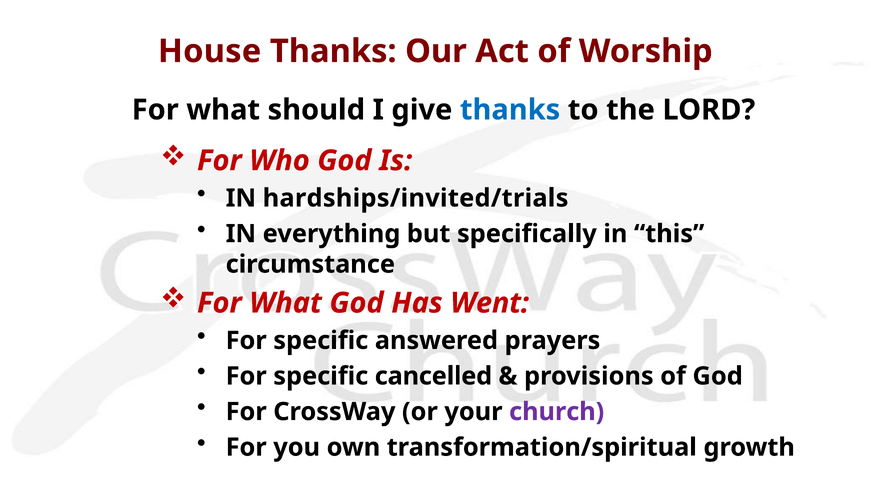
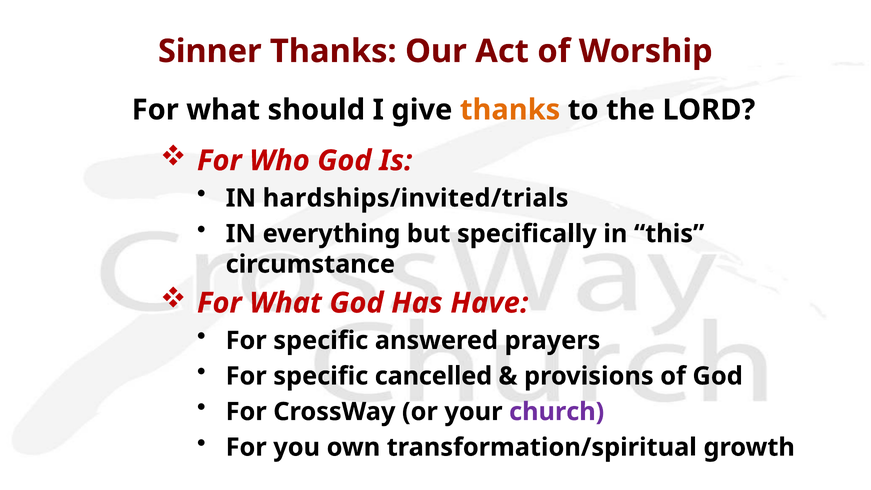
House: House -> Sinner
thanks at (510, 110) colour: blue -> orange
Went: Went -> Have
